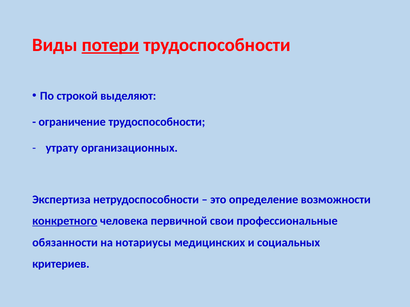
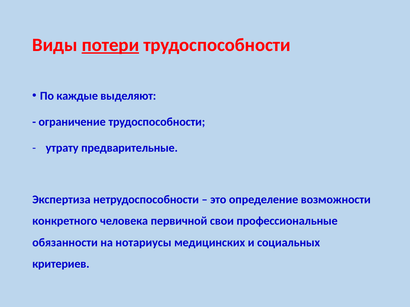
строкой: строкой -> каждые
организационных: организационных -> предварительные
конкретного underline: present -> none
